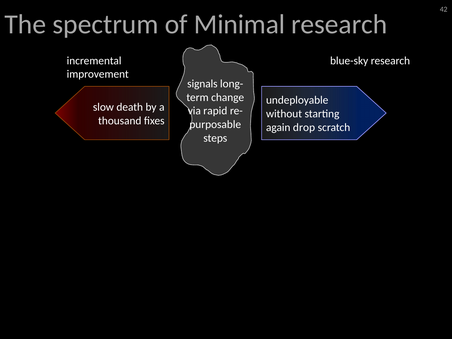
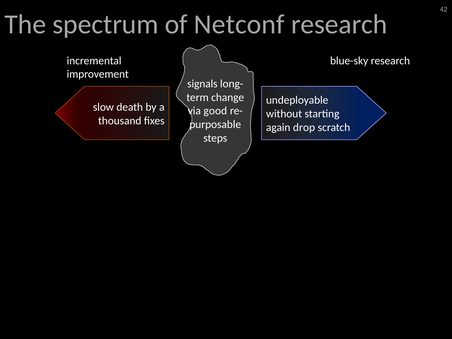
Minimal: Minimal -> Netconf
rapid: rapid -> good
